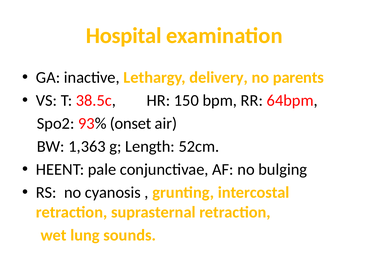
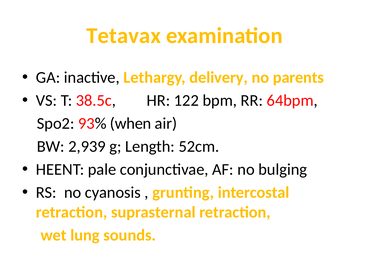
Hospital: Hospital -> Tetavax
150: 150 -> 122
onset: onset -> when
1,363: 1,363 -> 2,939
